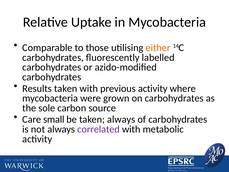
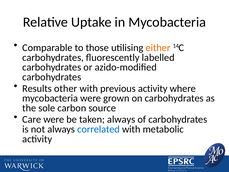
Results taken: taken -> other
Care small: small -> were
correlated colour: purple -> blue
